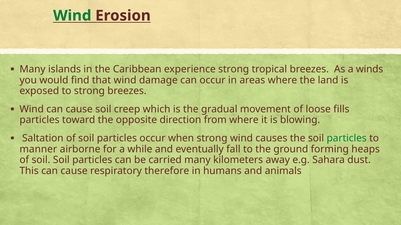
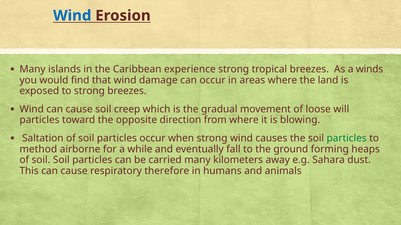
Wind at (72, 16) colour: green -> blue
fills: fills -> will
manner: manner -> method
